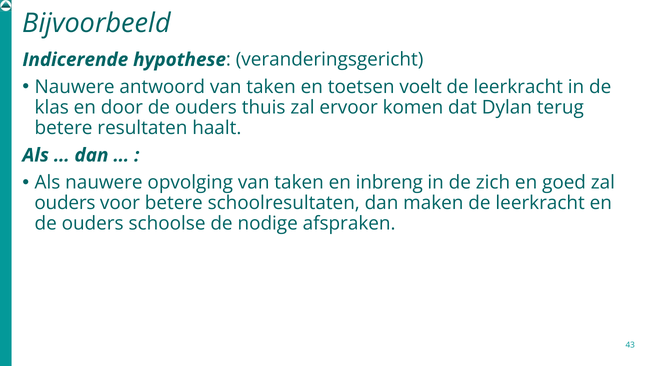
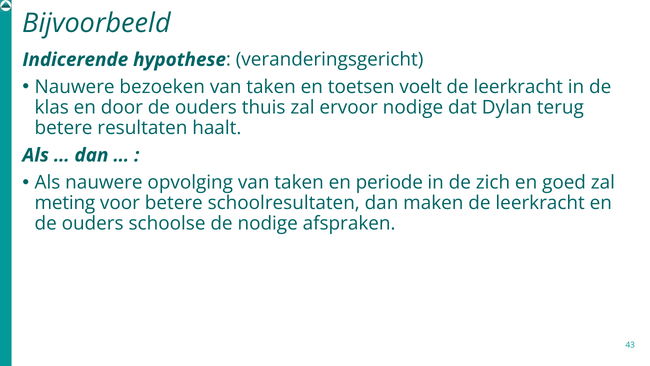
antwoord: antwoord -> bezoeken
ervoor komen: komen -> nodige
inbreng: inbreng -> periode
ouders at (65, 203): ouders -> meting
